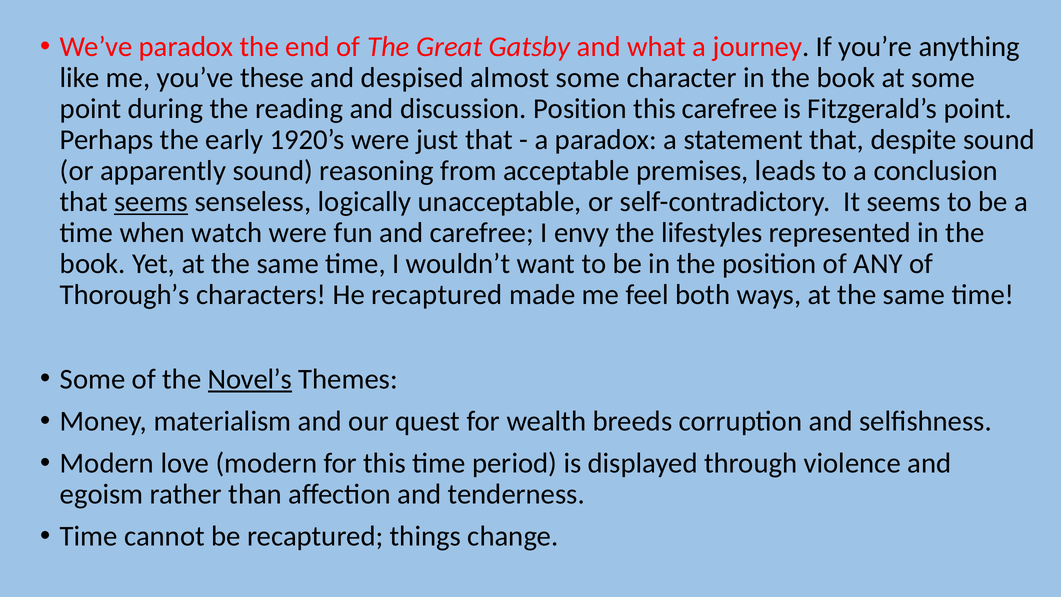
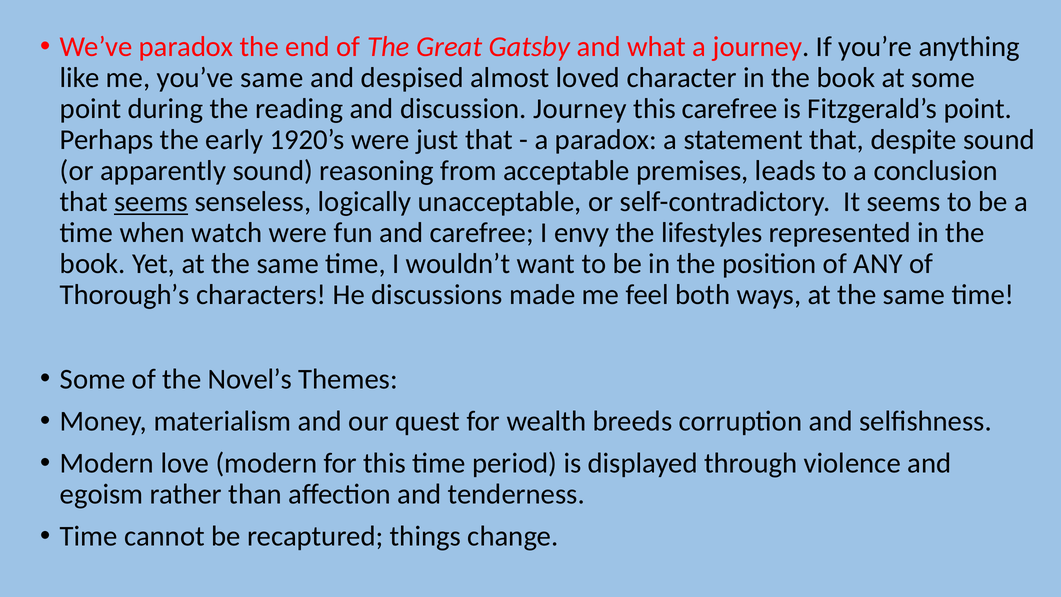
you’ve these: these -> same
almost some: some -> loved
discussion Position: Position -> Journey
He recaptured: recaptured -> discussions
Novel’s underline: present -> none
